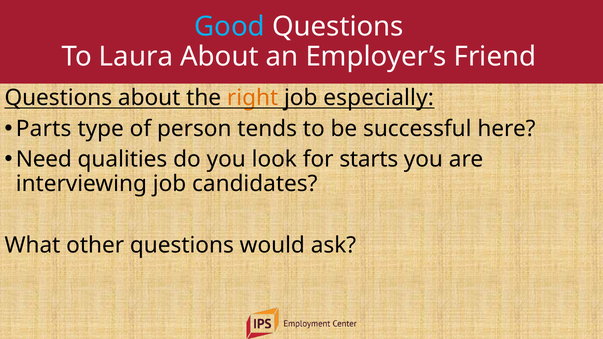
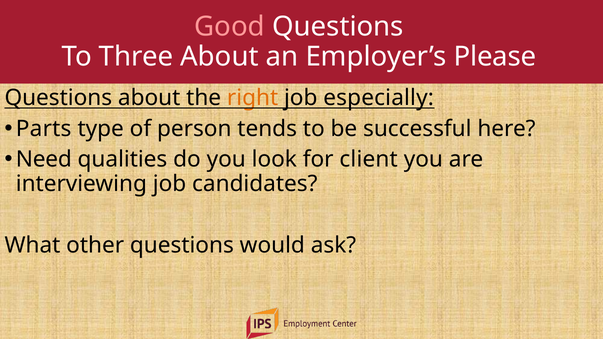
Good colour: light blue -> pink
Laura: Laura -> Three
Friend: Friend -> Please
starts: starts -> client
